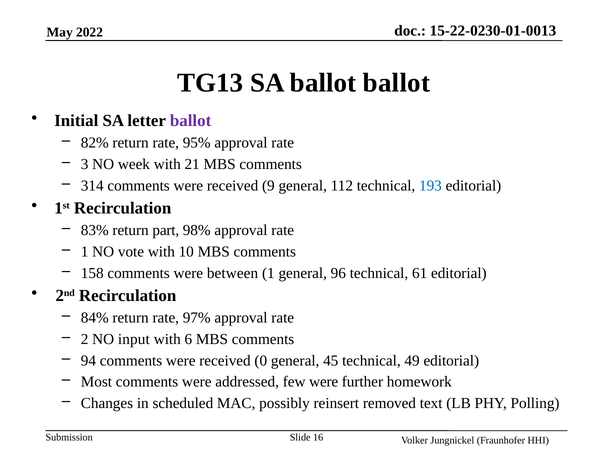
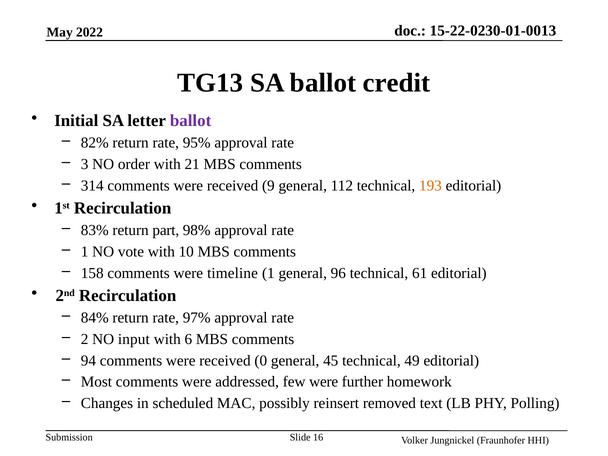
ballot ballot: ballot -> credit
week: week -> order
193 colour: blue -> orange
between: between -> timeline
